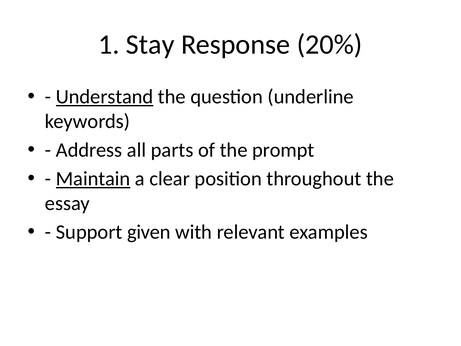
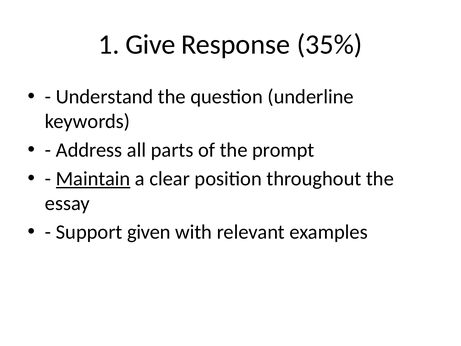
Stay: Stay -> Give
20%: 20% -> 35%
Understand underline: present -> none
